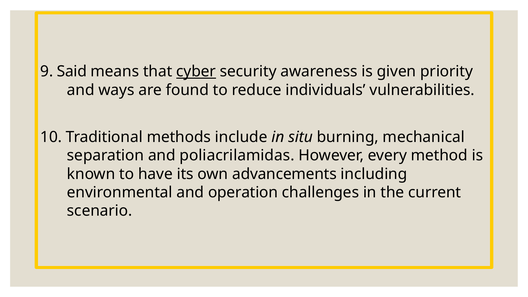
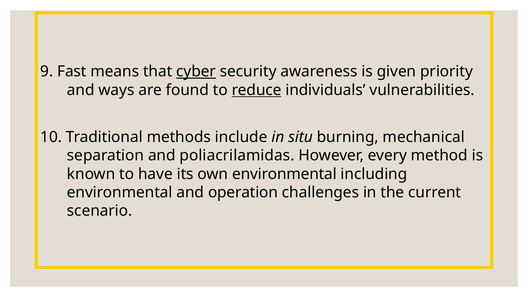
Said: Said -> Fast
reduce underline: none -> present
own advancements: advancements -> environmental
